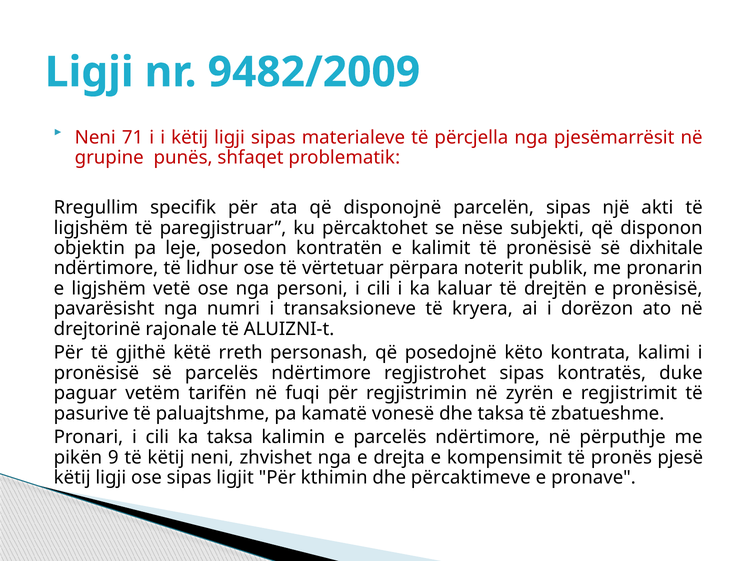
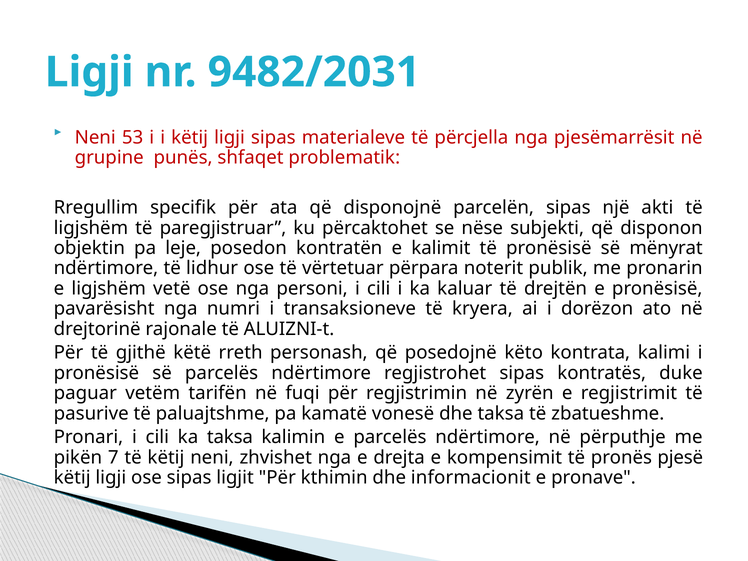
9482/2009: 9482/2009 -> 9482/2031
71: 71 -> 53
dixhitale: dixhitale -> mënyrat
9: 9 -> 7
përcaktimeve: përcaktimeve -> informacionit
